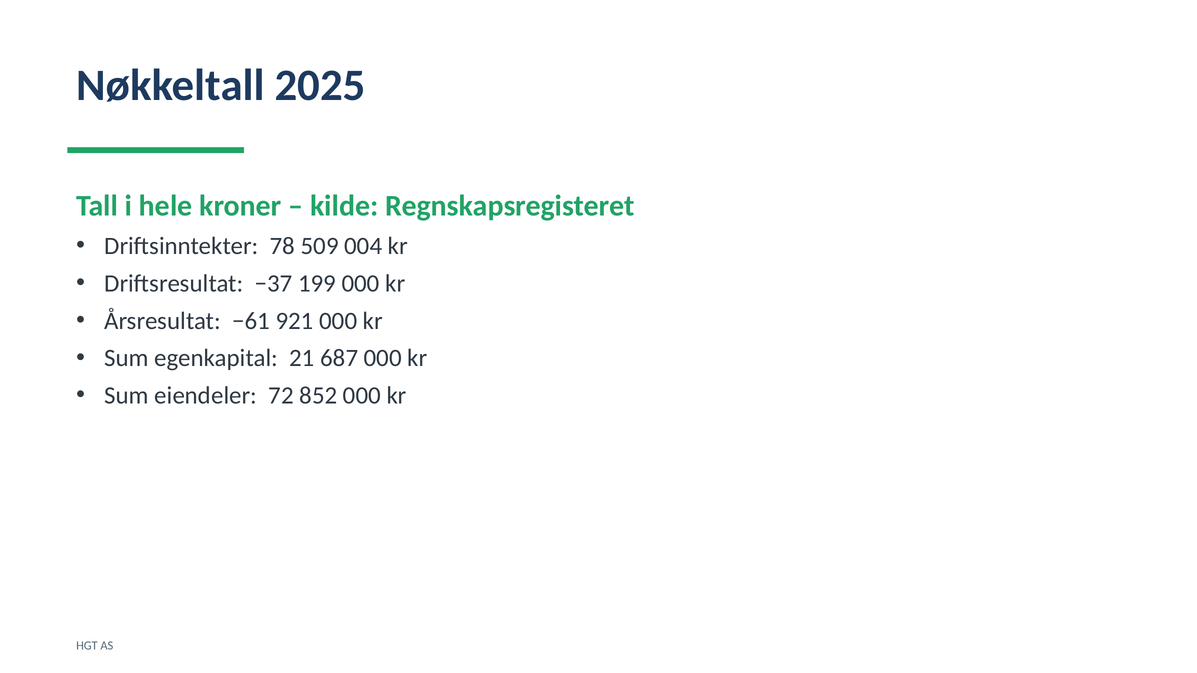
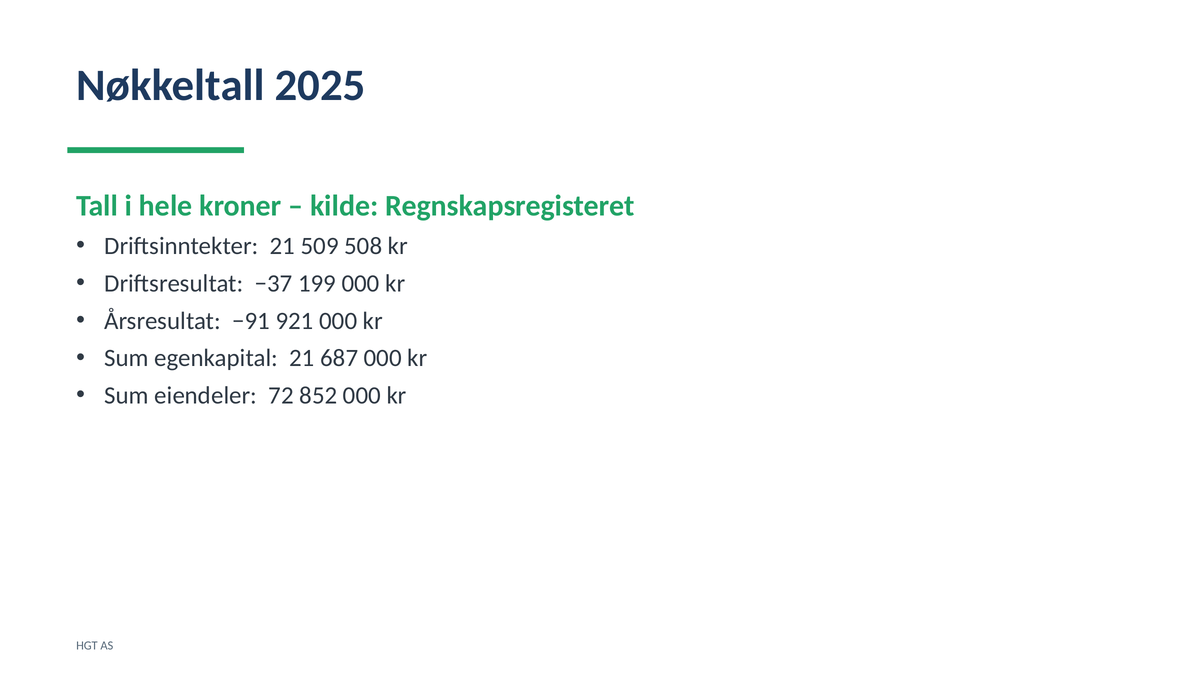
Driftsinntekter 78: 78 -> 21
004: 004 -> 508
−61: −61 -> −91
